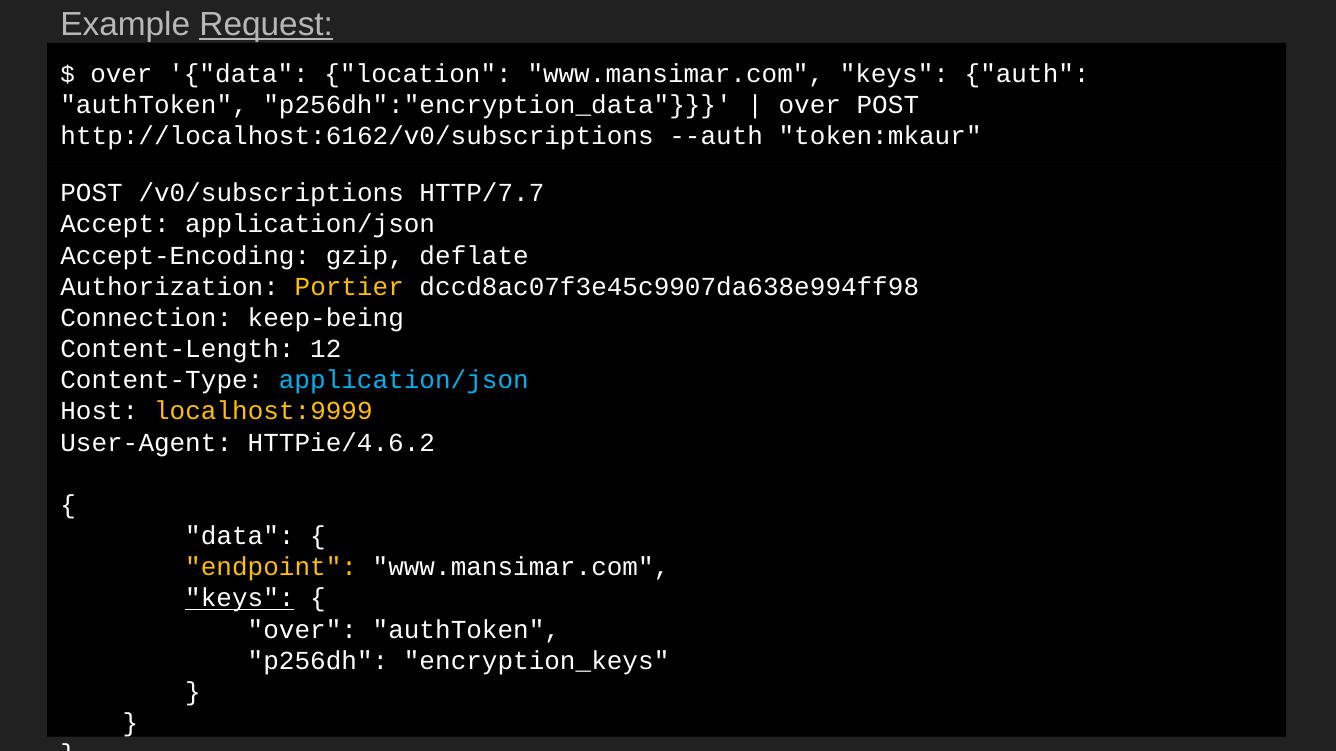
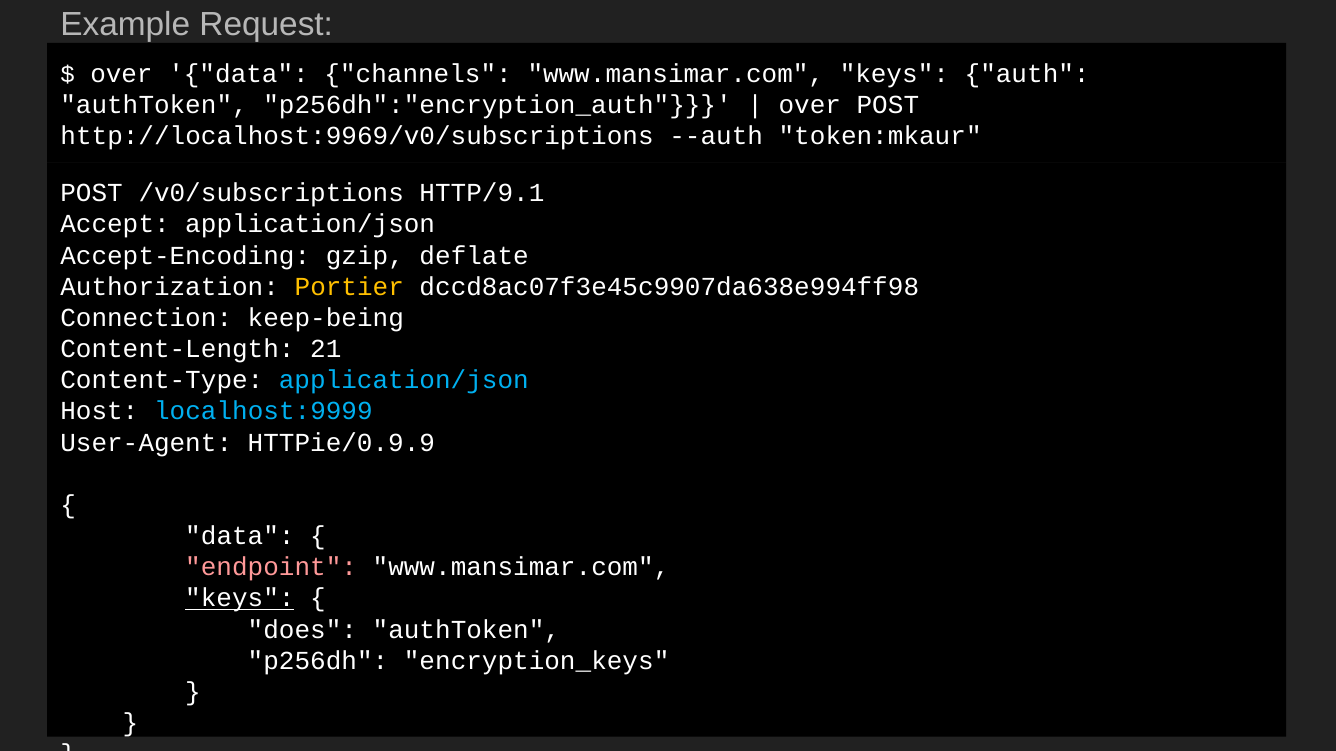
Request underline: present -> none
location: location -> channels
p256dh":"encryption_data: p256dh":"encryption_data -> p256dh":"encryption_auth
http://localhost:6162/v0/subscriptions: http://localhost:6162/v0/subscriptions -> http://localhost:9969/v0/subscriptions
HTTP/7.7: HTTP/7.7 -> HTTP/9.1
12: 12 -> 21
localhost:9999 colour: yellow -> light blue
HTTPie/4.6.2: HTTPie/4.6.2 -> HTTPie/0.9.9
endpoint colour: yellow -> pink
over at (302, 630): over -> does
